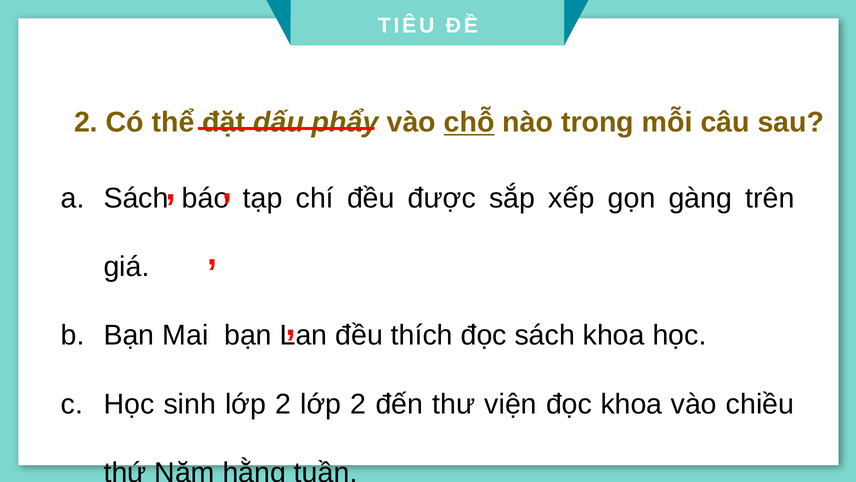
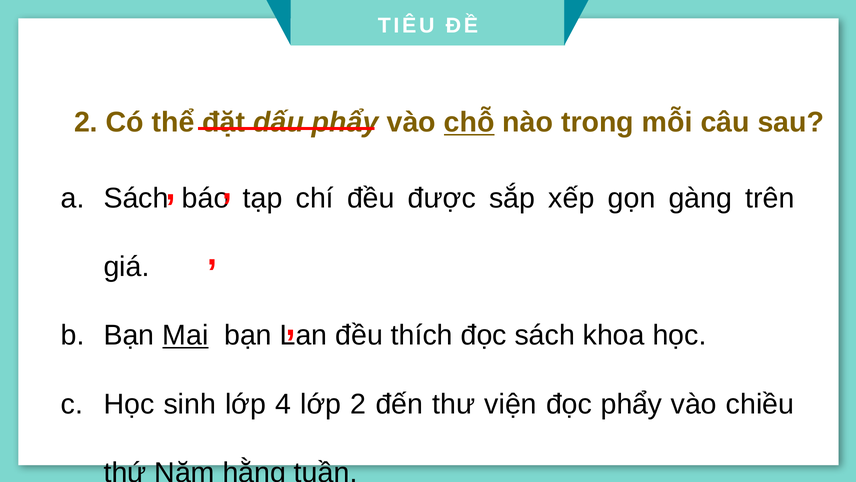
Mai underline: none -> present
sinh lớp 2: 2 -> 4
đọc khoa: khoa -> phẩy
